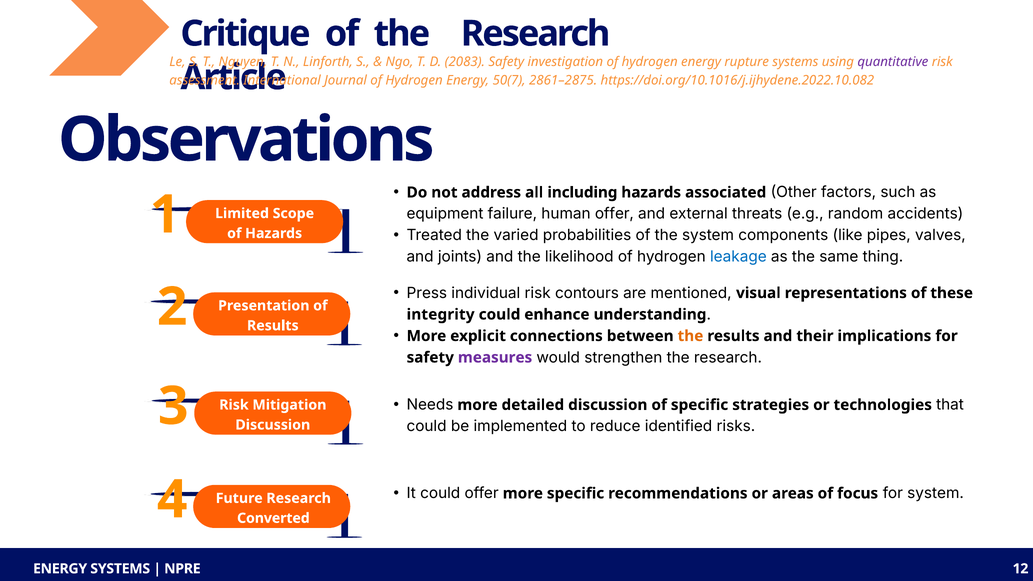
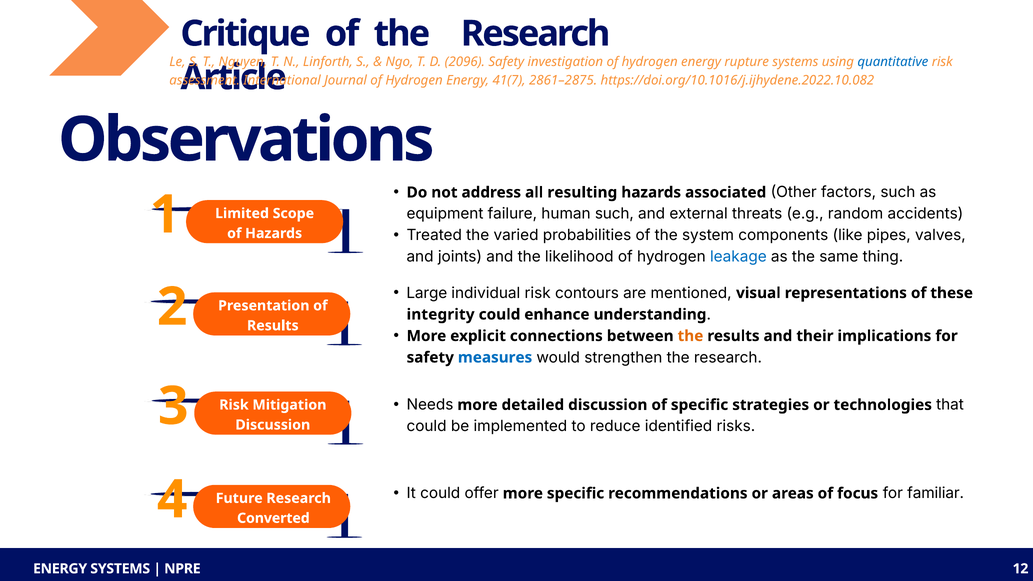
2083: 2083 -> 2096
quantitative colour: purple -> blue
50(7: 50(7 -> 41(7
including: including -> resulting
human offer: offer -> such
Press: Press -> Large
measures colour: purple -> blue
for system: system -> familiar
